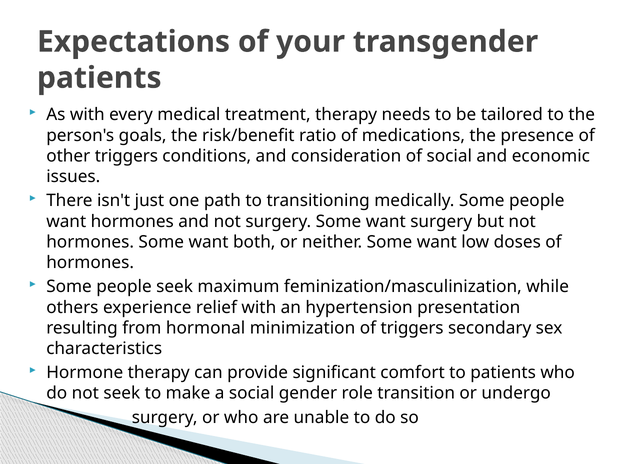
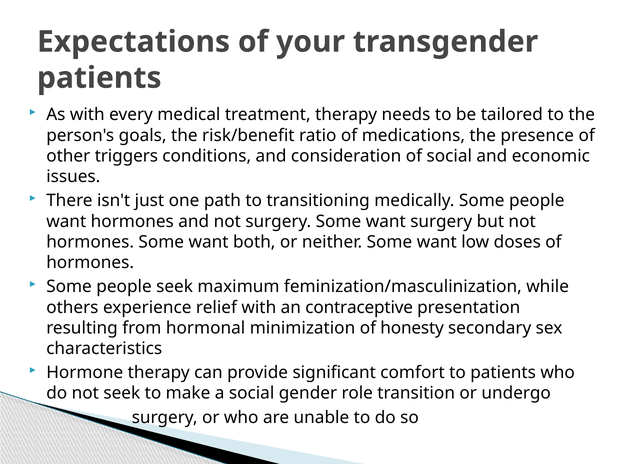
hypertension: hypertension -> contraceptive
of triggers: triggers -> honesty
